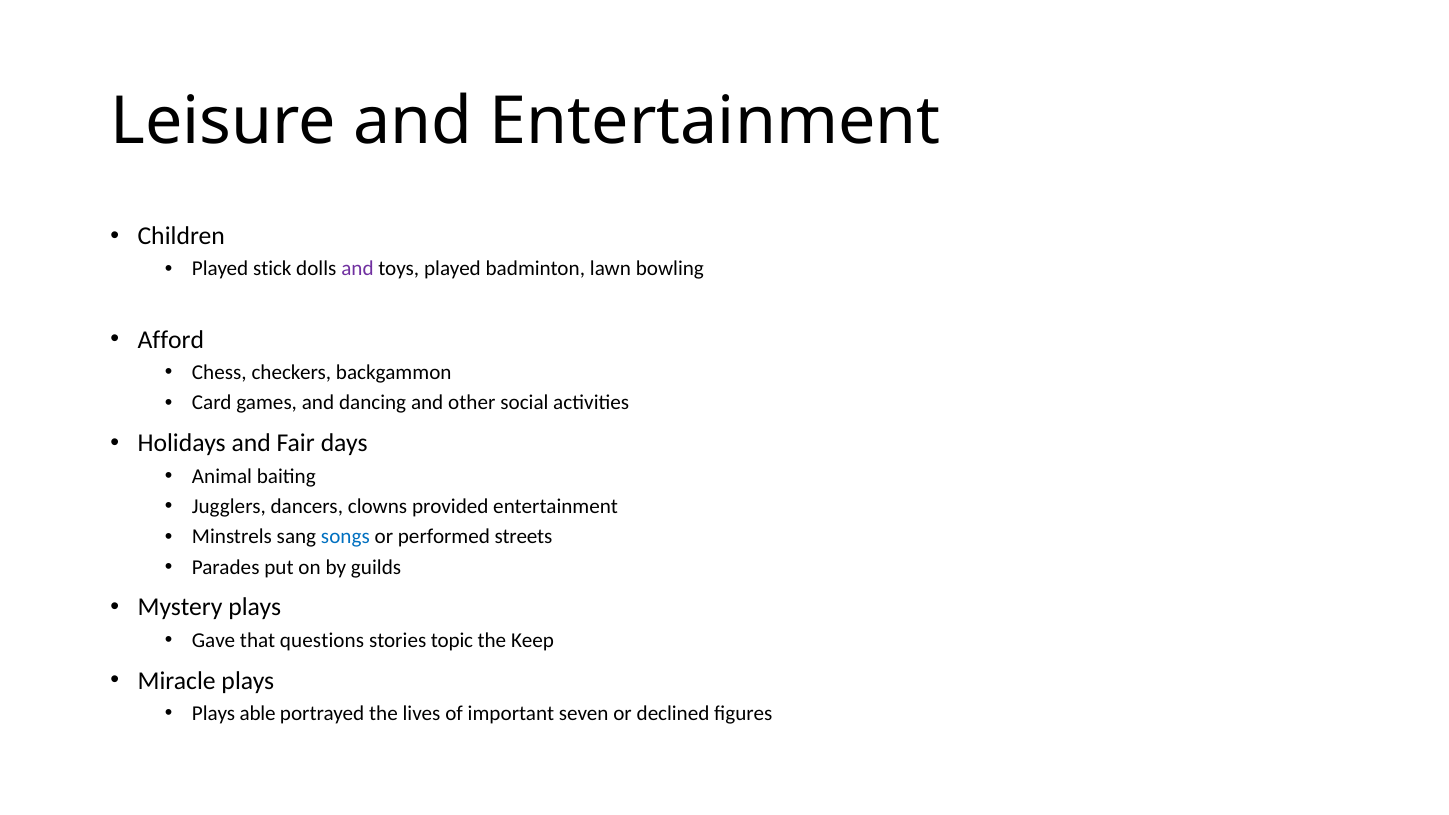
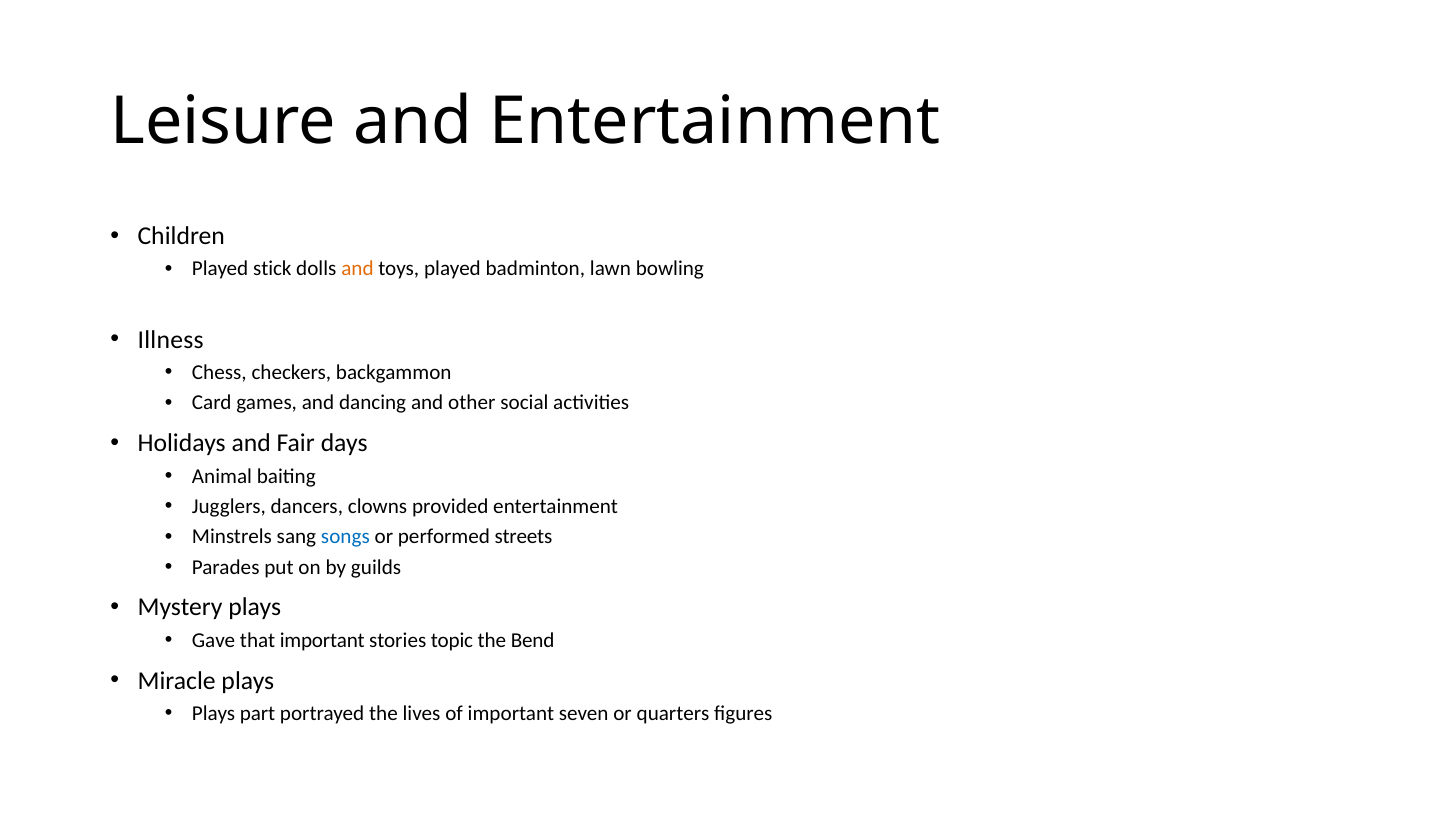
and at (357, 269) colour: purple -> orange
Afford: Afford -> Illness
that questions: questions -> important
Keep: Keep -> Bend
able: able -> part
declined: declined -> quarters
